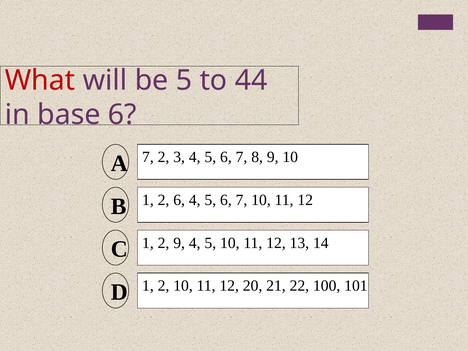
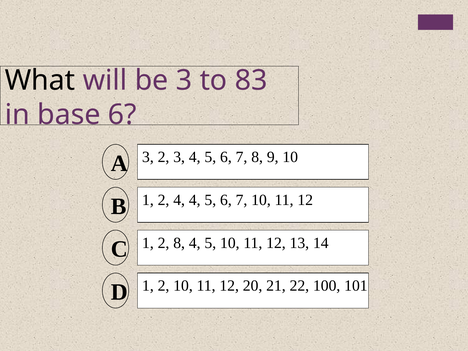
What colour: red -> black
be 5: 5 -> 3
44: 44 -> 83
A 7: 7 -> 3
2 6: 6 -> 4
2 9: 9 -> 8
